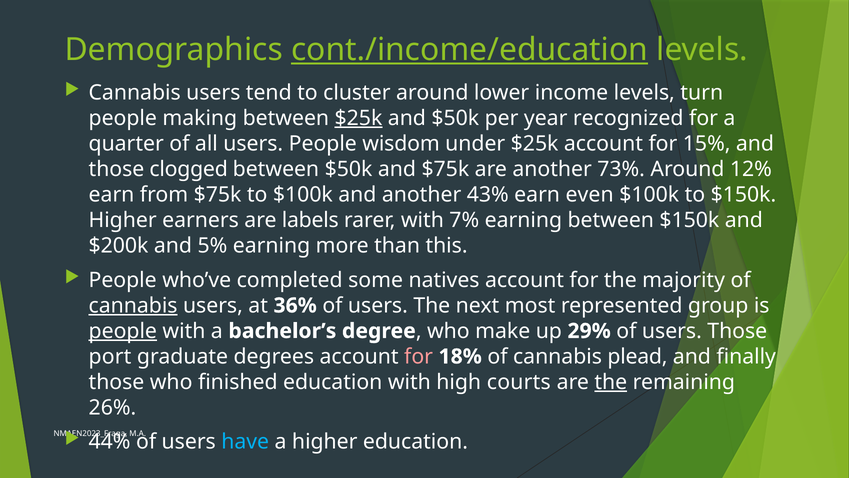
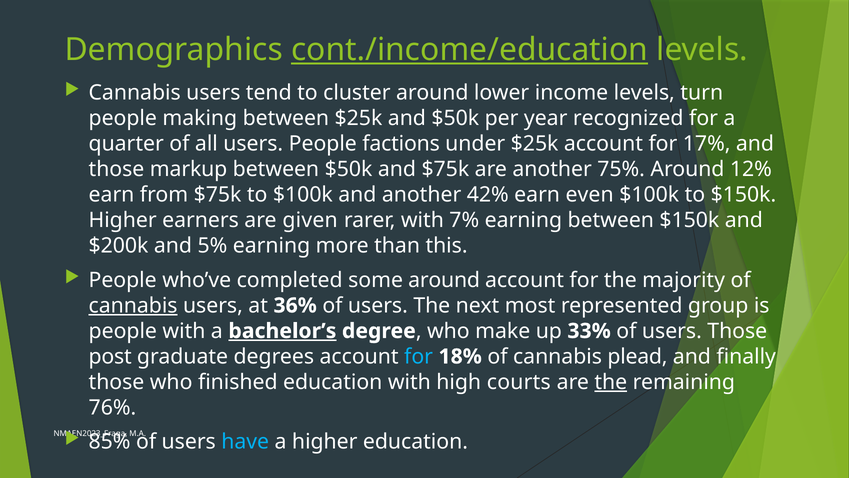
$25k at (358, 118) underline: present -> none
wisdom: wisdom -> factions
15%: 15% -> 17%
clogged: clogged -> markup
73%: 73% -> 75%
43%: 43% -> 42%
labels: labels -> given
some natives: natives -> around
people at (123, 331) underline: present -> none
bachelor’s underline: none -> present
29%: 29% -> 33%
port: port -> post
for at (419, 356) colour: pink -> light blue
26%: 26% -> 76%
44%: 44% -> 85%
